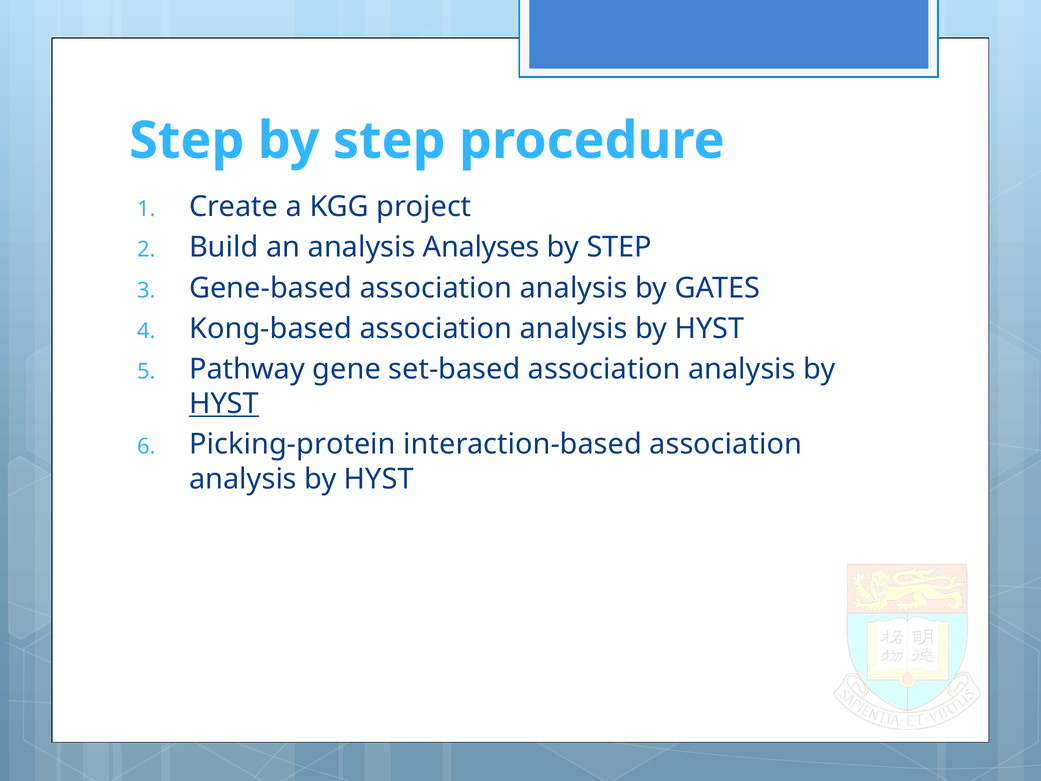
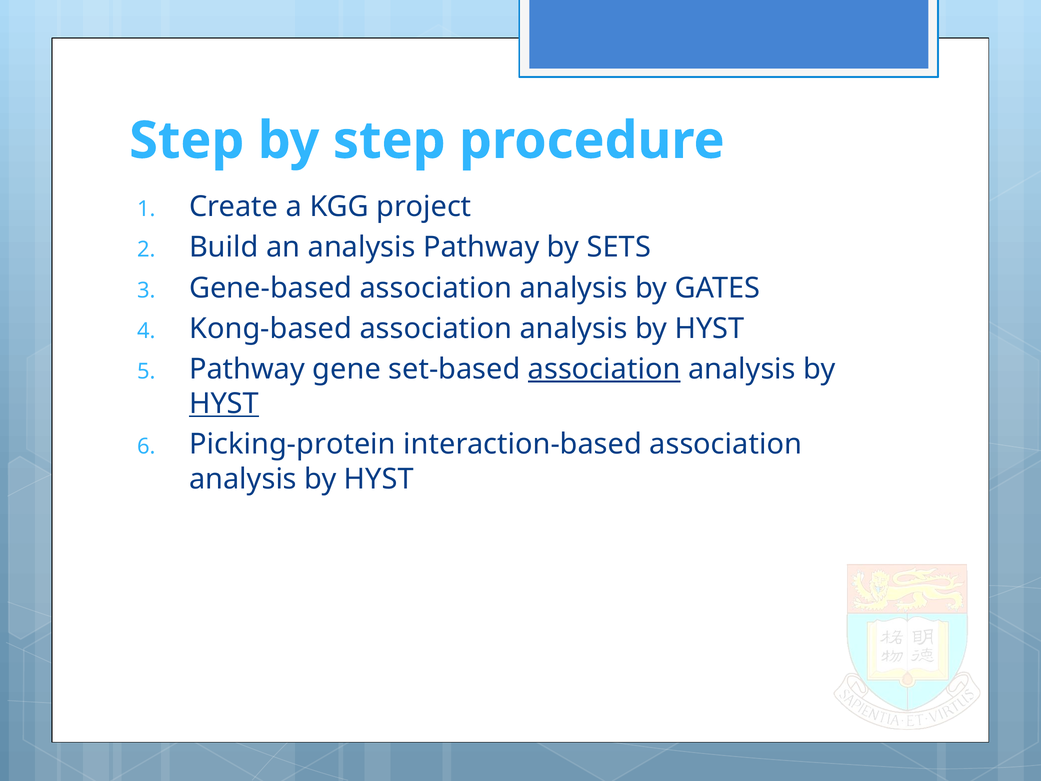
analysis Analyses: Analyses -> Pathway
STEP at (619, 247): STEP -> SETS
association at (604, 369) underline: none -> present
